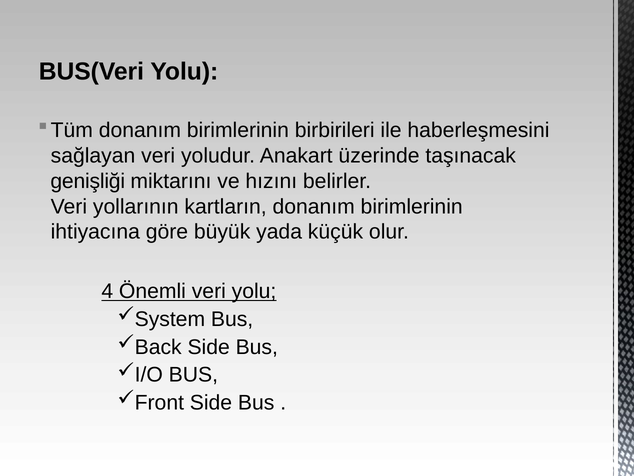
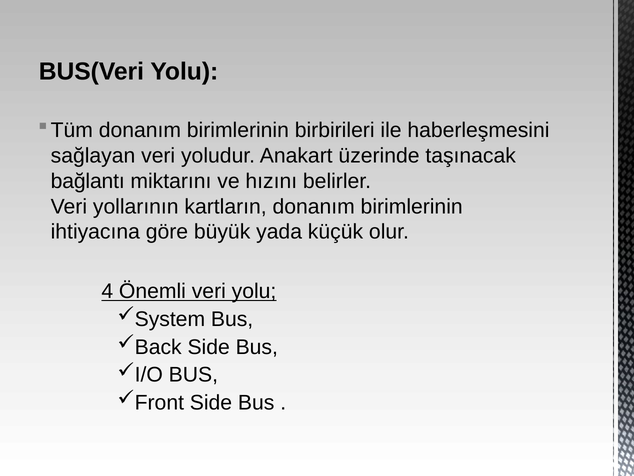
genişliği: genişliği -> bağlantı
